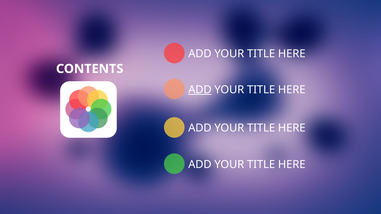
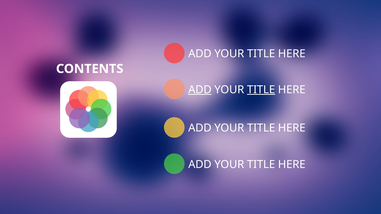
TITLE at (261, 90) underline: none -> present
